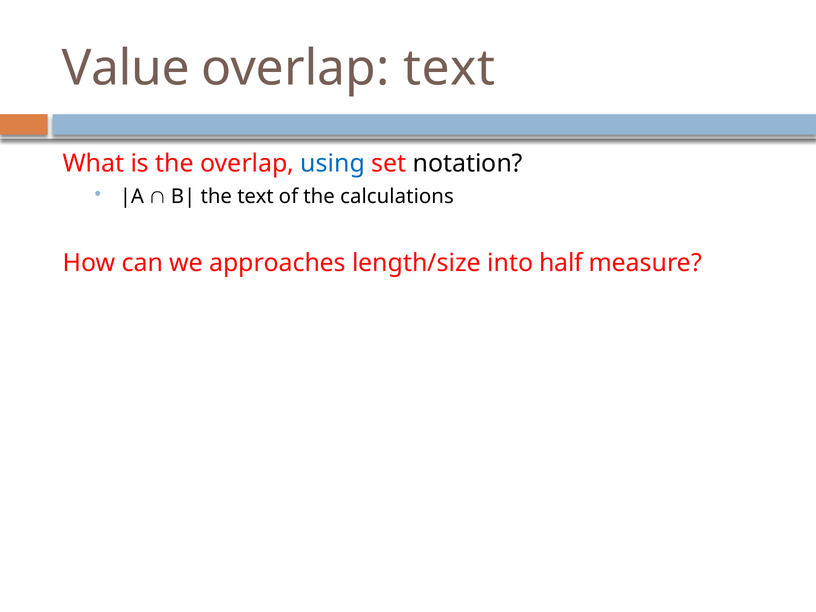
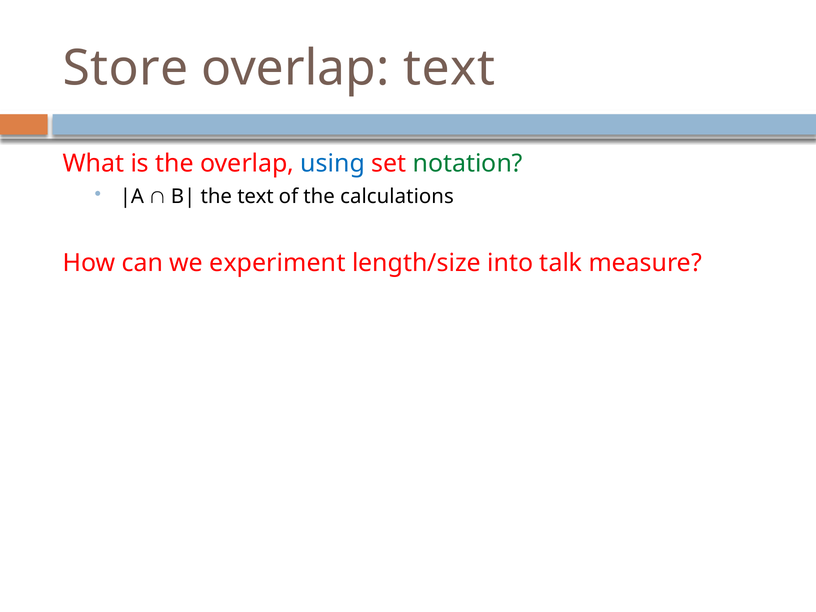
Value: Value -> Store
notation colour: black -> green
approaches: approaches -> experiment
half: half -> talk
